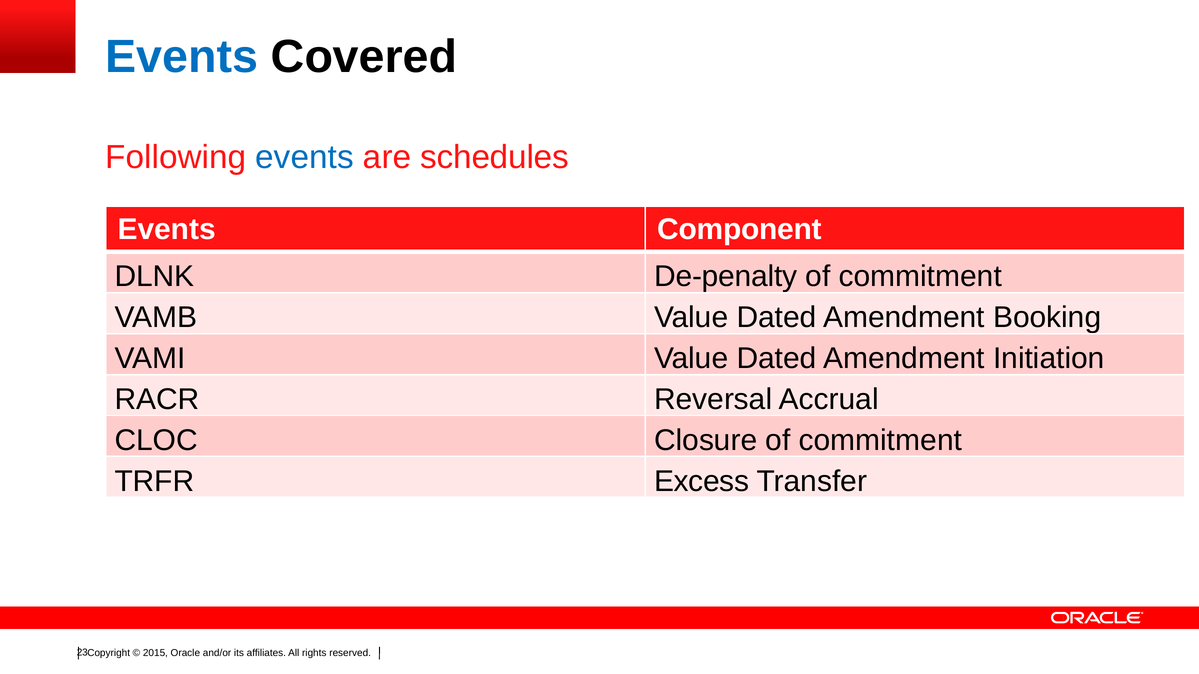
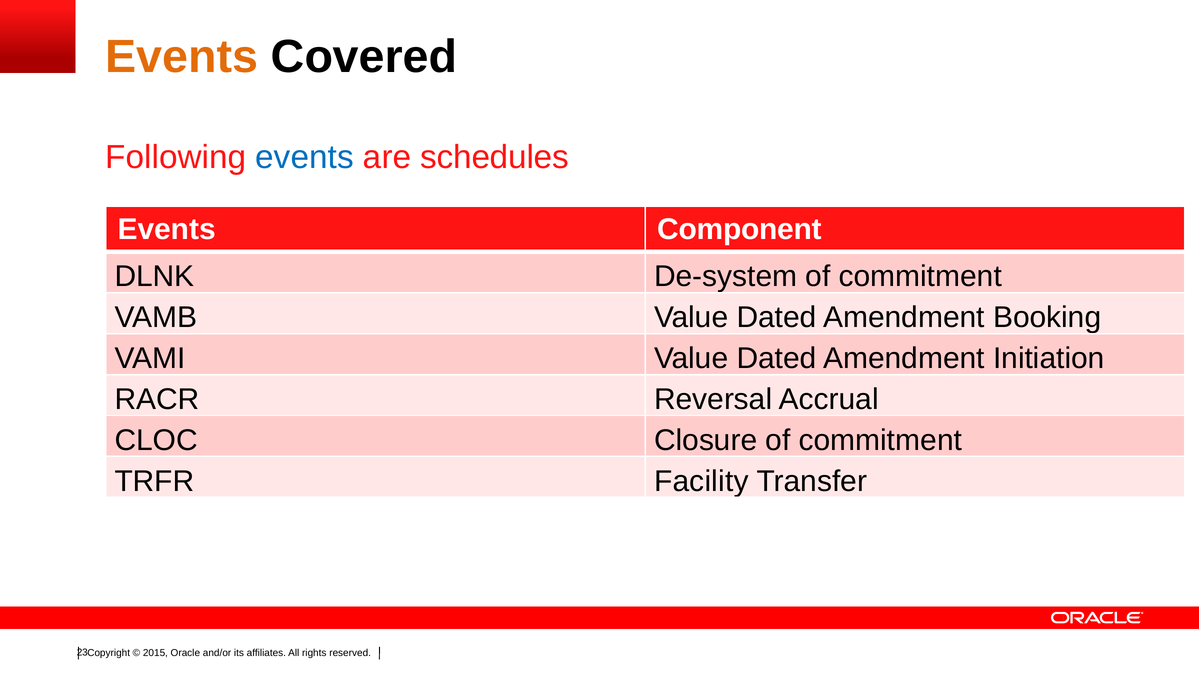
Events at (182, 57) colour: blue -> orange
De-penalty: De-penalty -> De-system
Excess: Excess -> Facility
